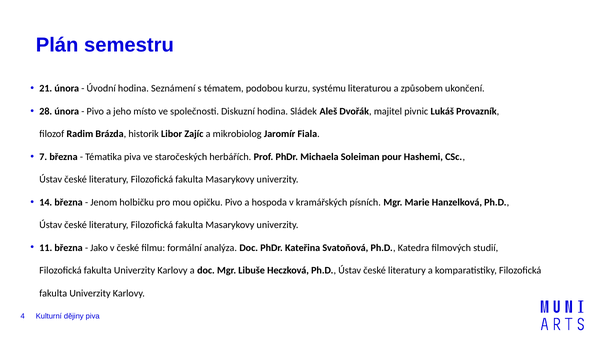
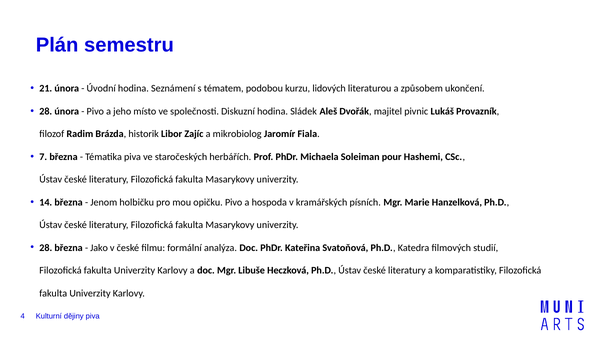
systému: systému -> lidových
11 at (46, 248): 11 -> 28
